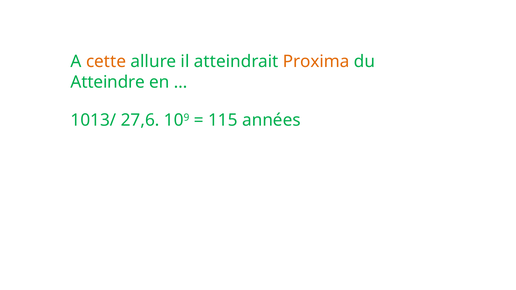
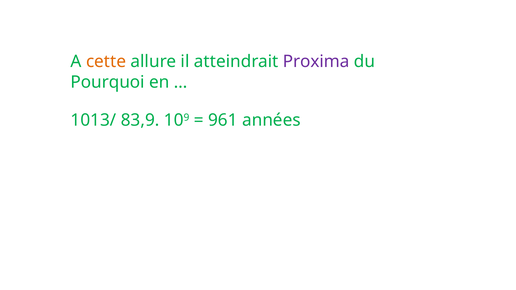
Proxima colour: orange -> purple
Atteindre: Atteindre -> Pourquoi
27,6: 27,6 -> 83,9
115: 115 -> 961
